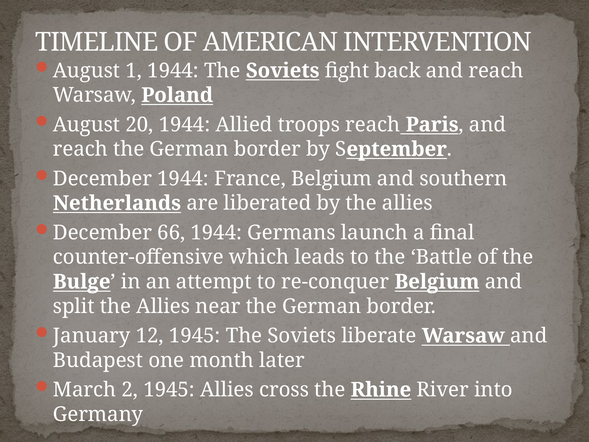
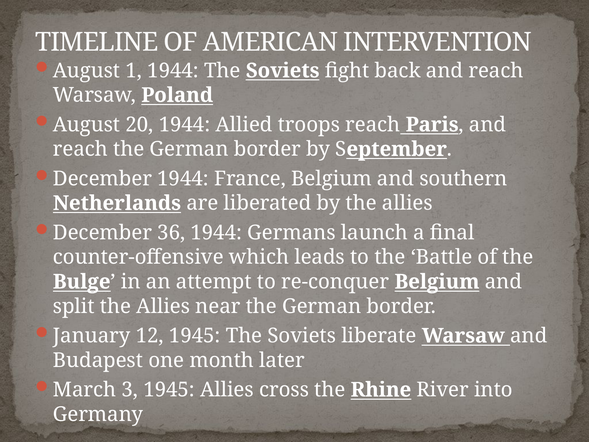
66: 66 -> 36
2: 2 -> 3
